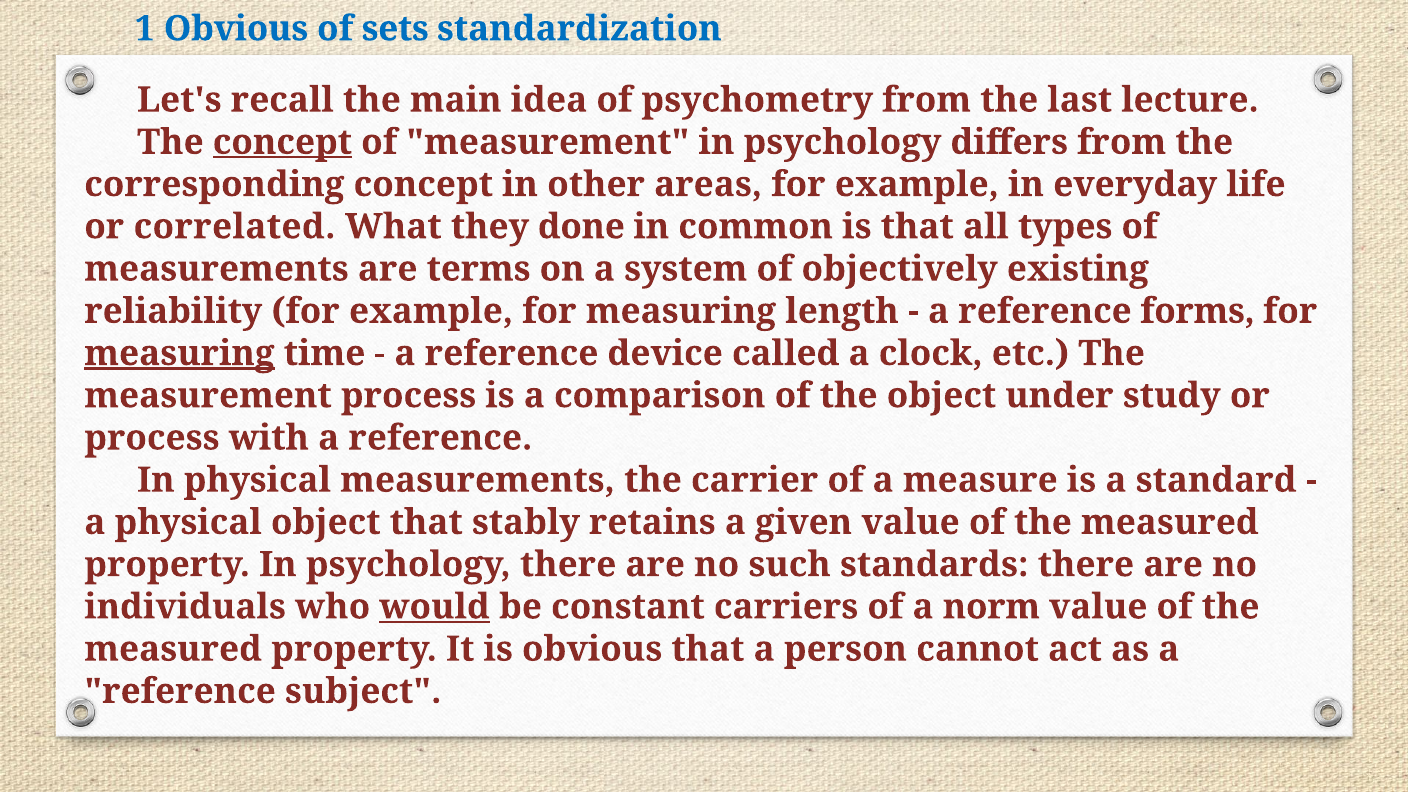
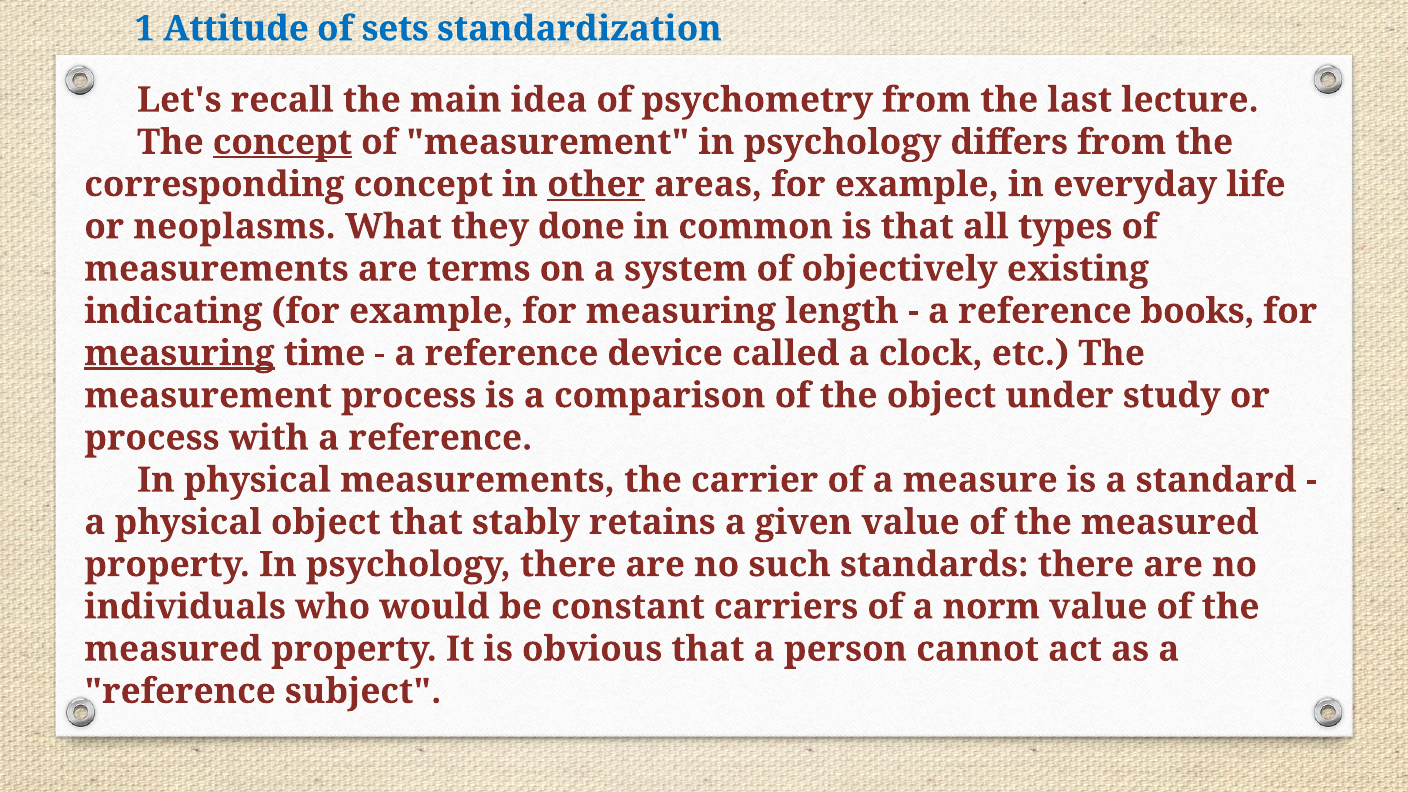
1 Obvious: Obvious -> Attitude
other underline: none -> present
correlated: correlated -> neoplasms
reliability: reliability -> indicating
forms: forms -> books
would underline: present -> none
